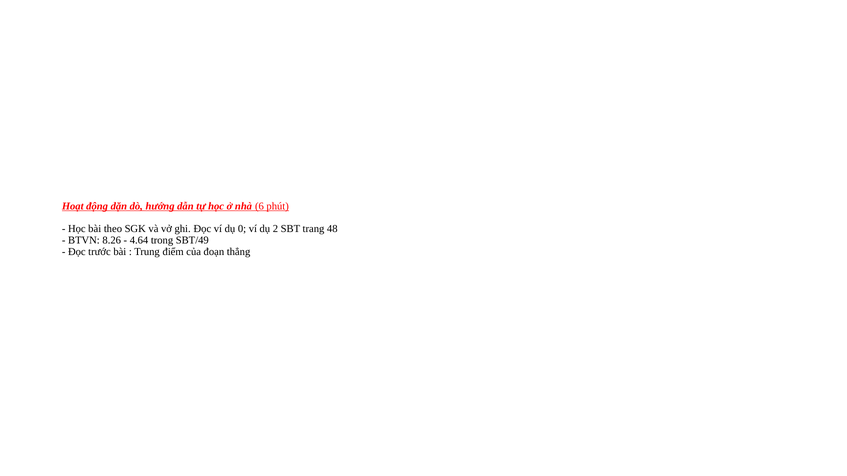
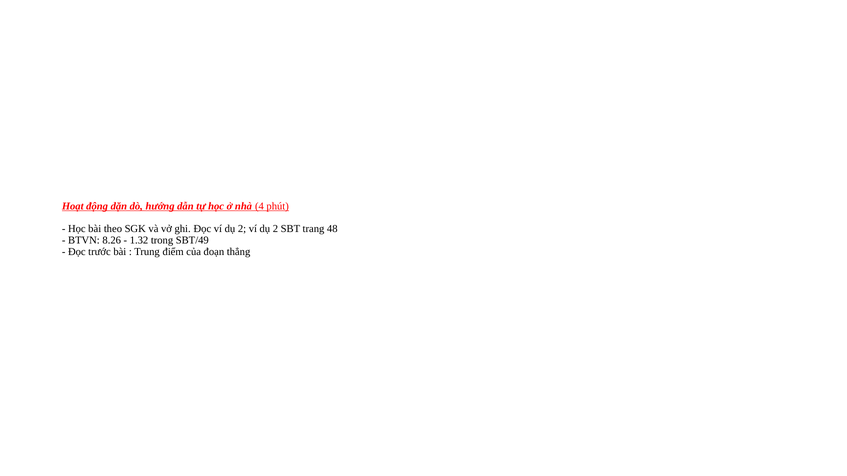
6: 6 -> 4
Đọc ví dụ 0: 0 -> 2
4.64: 4.64 -> 1.32
